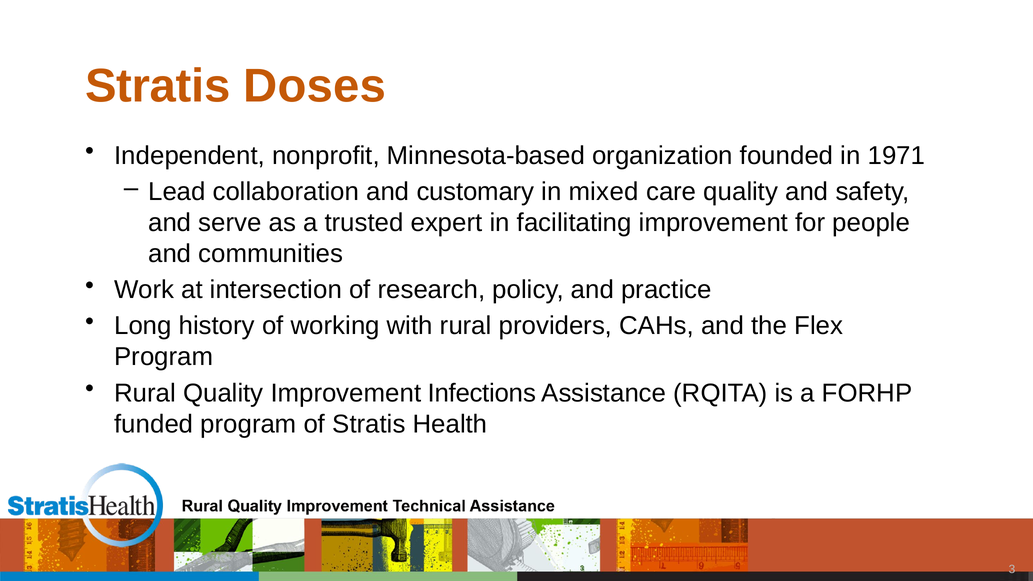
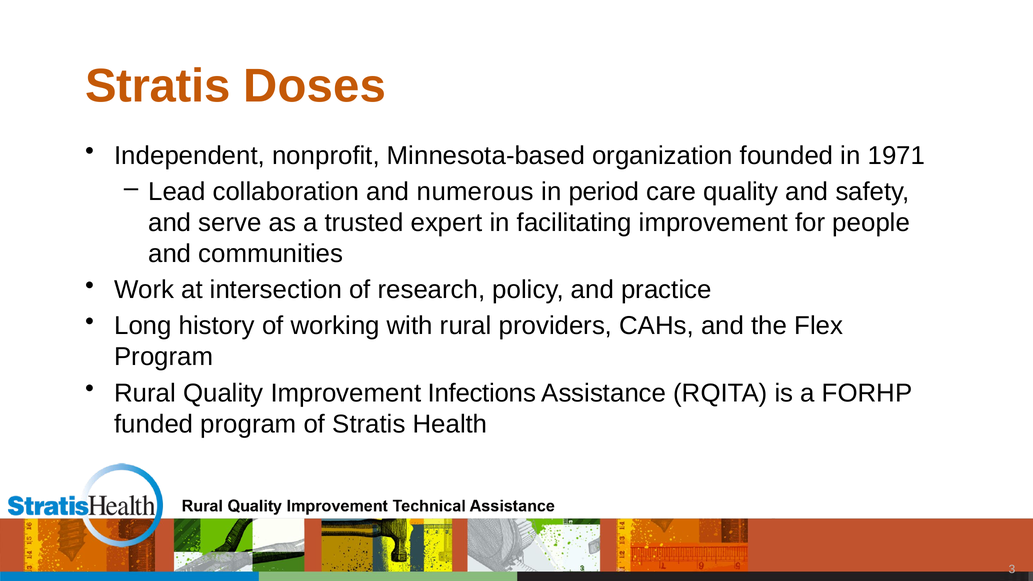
customary: customary -> numerous
mixed: mixed -> period
